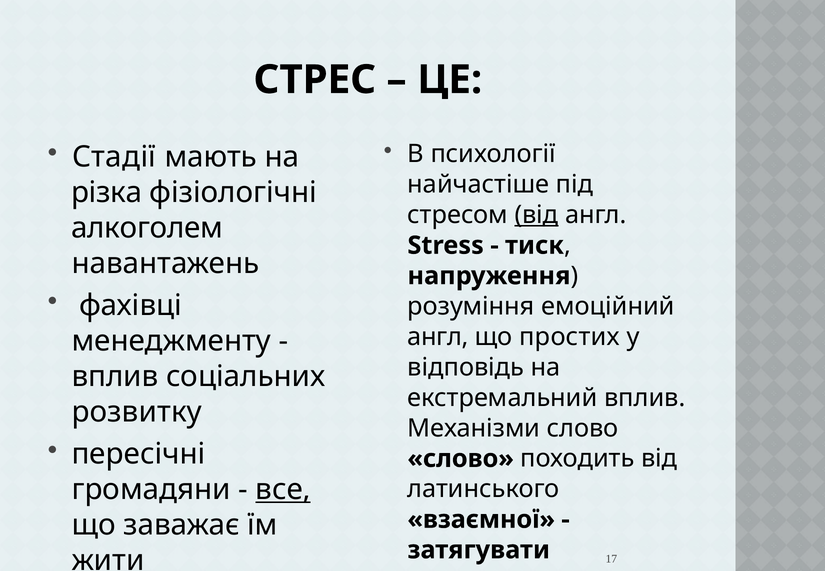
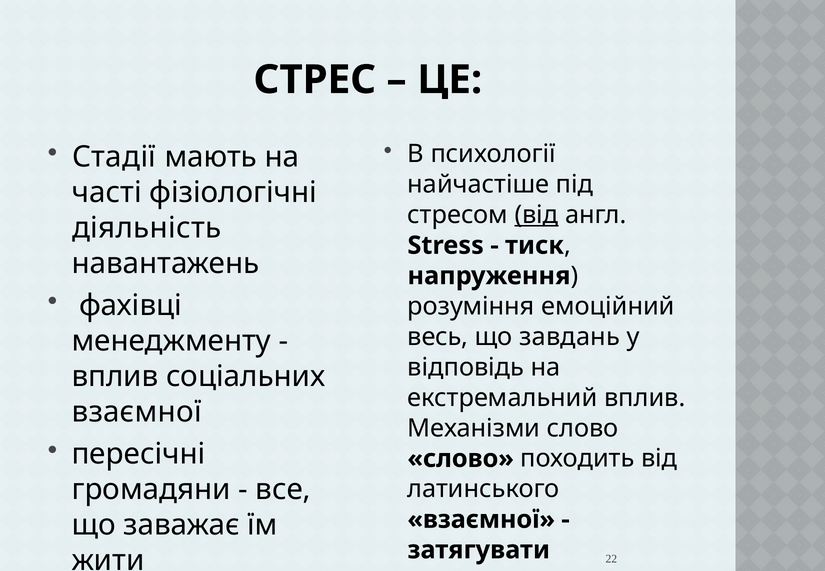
різка: різка -> часті
алкоголем: алкоголем -> діяльність
англ at (438, 337): англ -> весь
простих: простих -> завдань
розвитку at (137, 412): розвитку -> взаємної
все underline: present -> none
17: 17 -> 22
